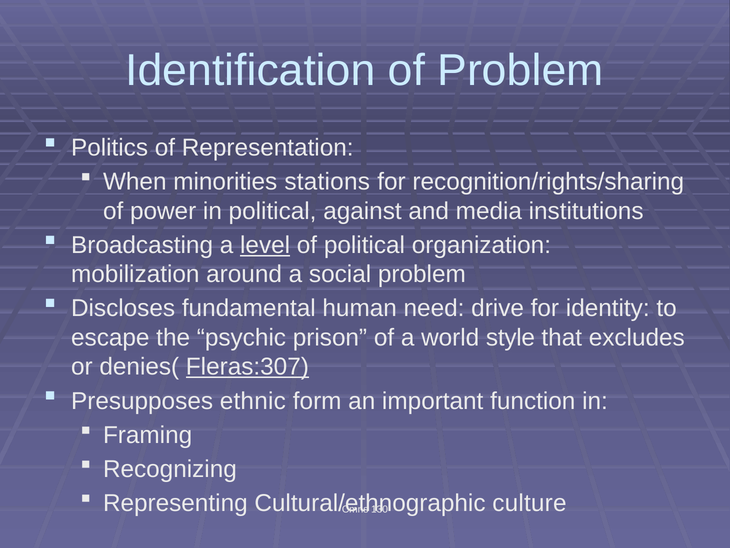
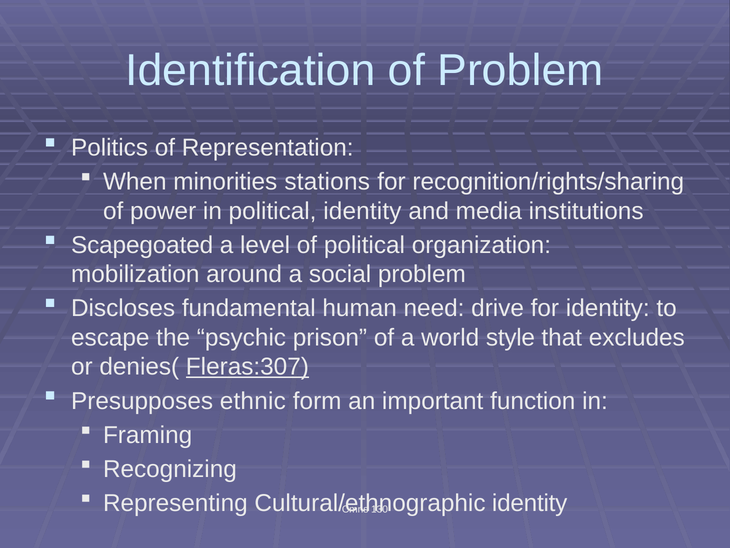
political against: against -> identity
Broadcasting: Broadcasting -> Scapegoated
level underline: present -> none
culture at (529, 503): culture -> identity
